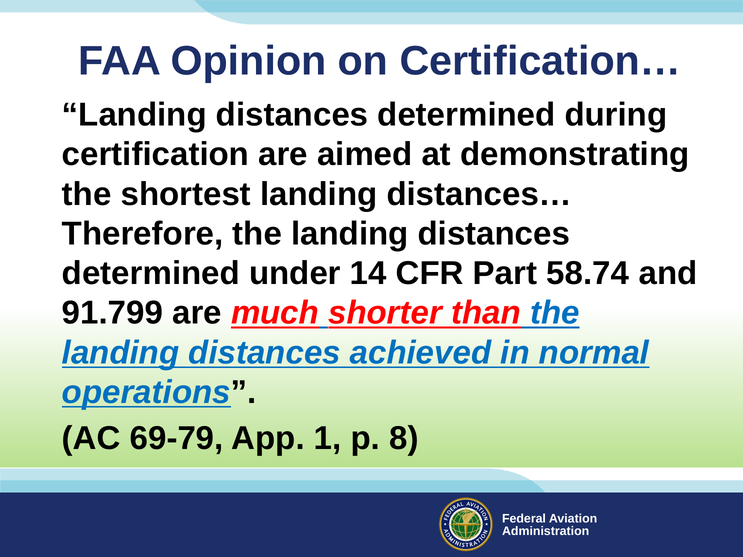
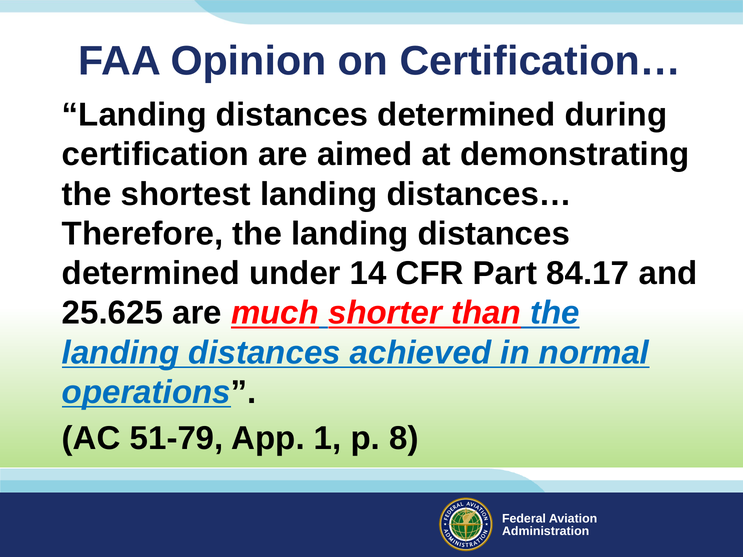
58.74: 58.74 -> 84.17
91.799: 91.799 -> 25.625
69-79: 69-79 -> 51-79
